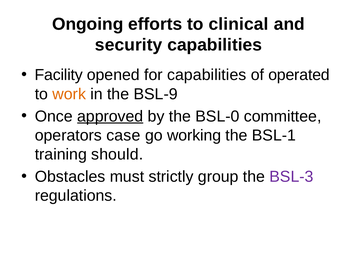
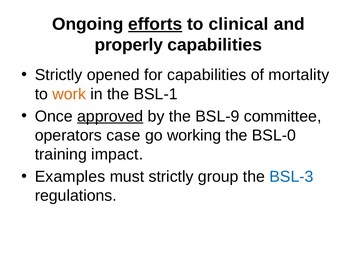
efforts underline: none -> present
security: security -> properly
Facility at (59, 75): Facility -> Strictly
operated: operated -> mortality
BSL-9: BSL-9 -> BSL-1
BSL-0: BSL-0 -> BSL-9
BSL-1: BSL-1 -> BSL-0
should: should -> impact
Obstacles: Obstacles -> Examples
BSL-3 colour: purple -> blue
